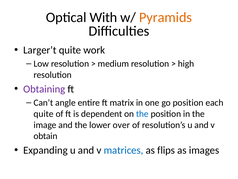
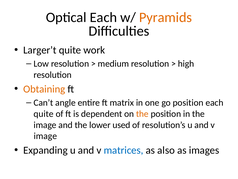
Optical With: With -> Each
Obtaining colour: purple -> orange
the at (142, 114) colour: blue -> orange
over: over -> used
obtain at (45, 136): obtain -> image
flips: flips -> also
